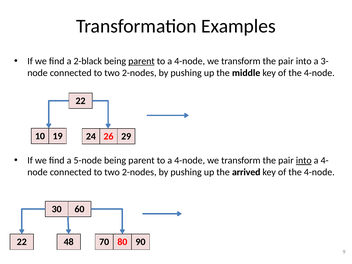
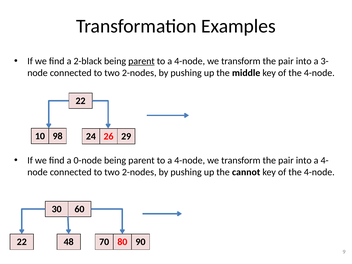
19: 19 -> 98
5-node: 5-node -> 0-node
into at (304, 160) underline: present -> none
arrived: arrived -> cannot
